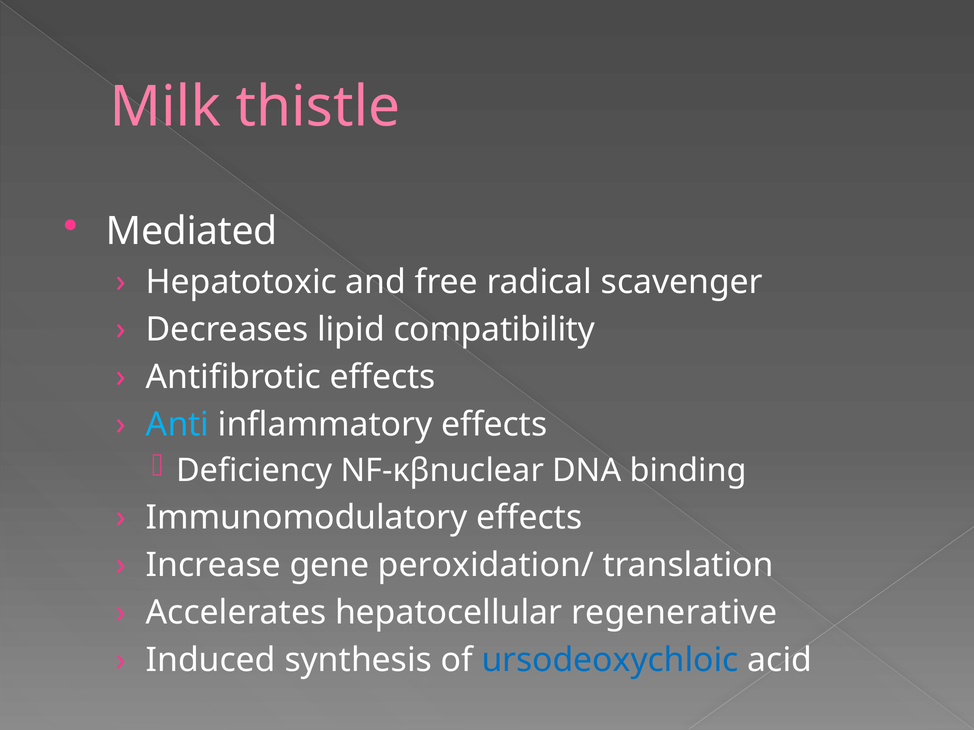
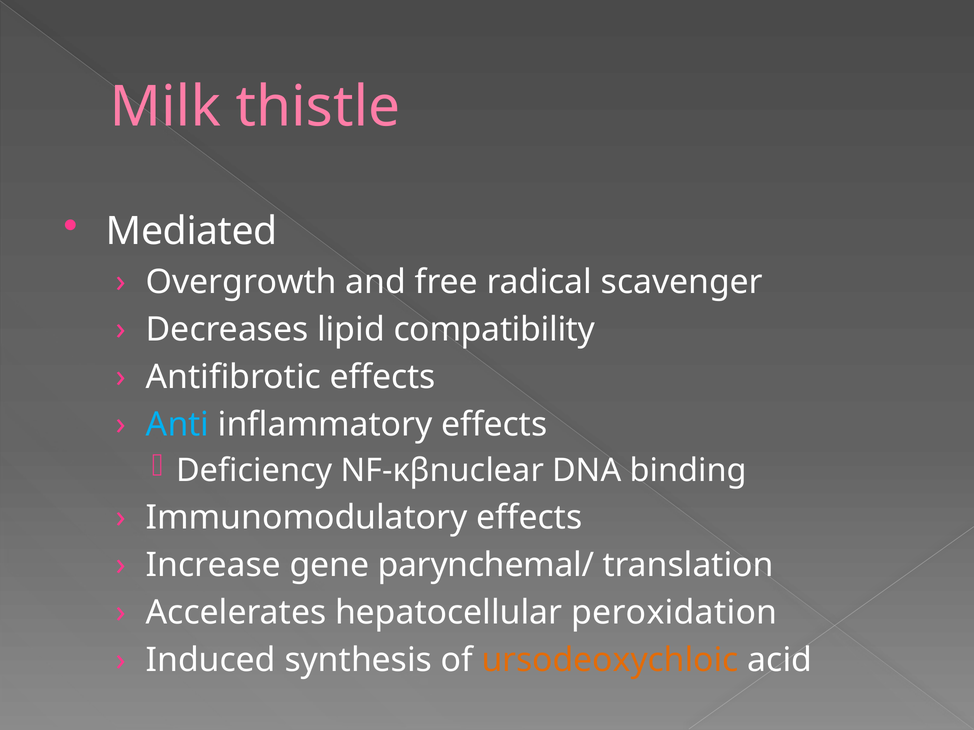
Hepatotoxic: Hepatotoxic -> Overgrowth
peroxidation/: peroxidation/ -> parynchemal/
regenerative: regenerative -> peroxidation
ursodeoxychloic colour: blue -> orange
